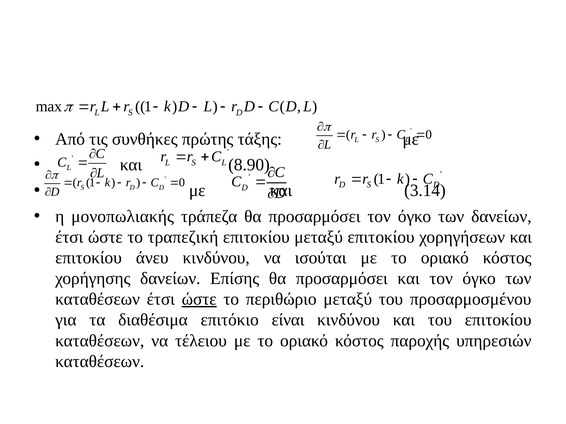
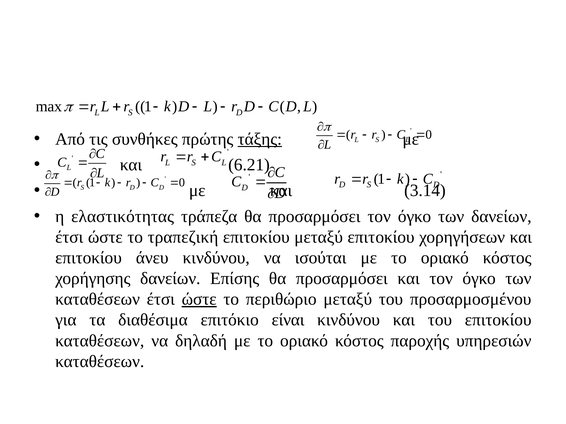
τάξης underline: none -> present
8.90: 8.90 -> 6.21
μονοπωλιακής: μονοπωλιακής -> ελαστικότητας
τέλειου: τέλειου -> δηλαδή
